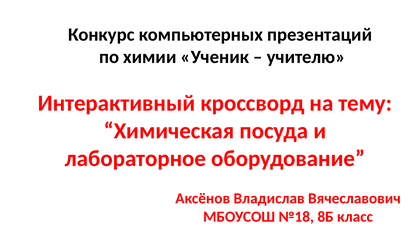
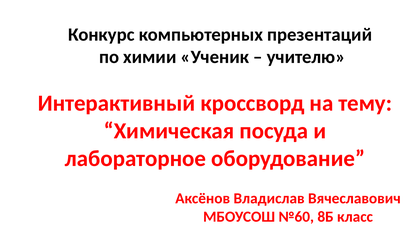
№18: №18 -> №60
